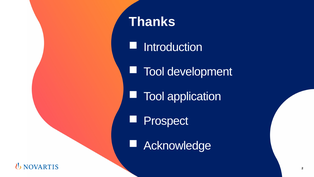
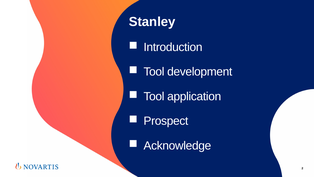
Thanks: Thanks -> Stanley
